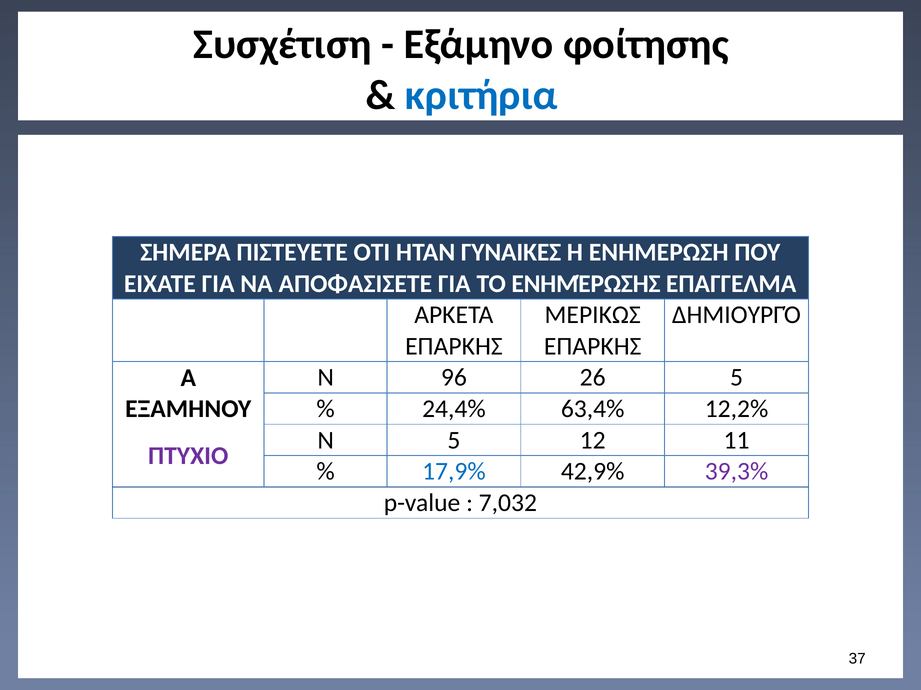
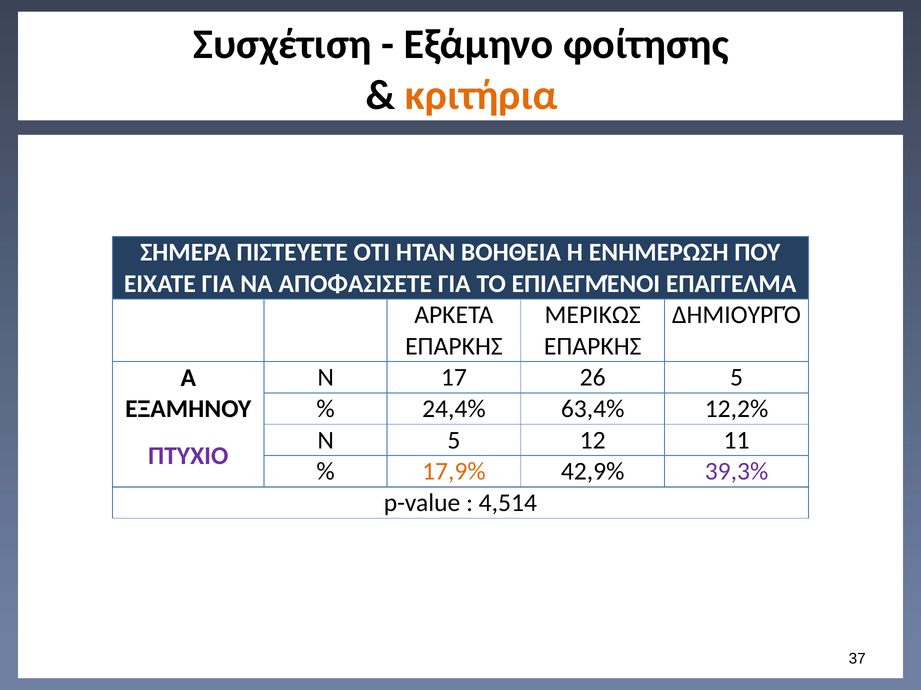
κριτήρια colour: blue -> orange
ΓΥΝΑΙΚΕΣ: ΓΥΝΑΙΚΕΣ -> ΒΟΗΘΕΙΑ
ΕΝΗΜΈΡΩΣΗΣ: ΕΝΗΜΈΡΩΣΗΣ -> ΕΠΙΛΕΓΜΈΝΟΙ
96: 96 -> 17
17,9% colour: blue -> orange
7,032: 7,032 -> 4,514
